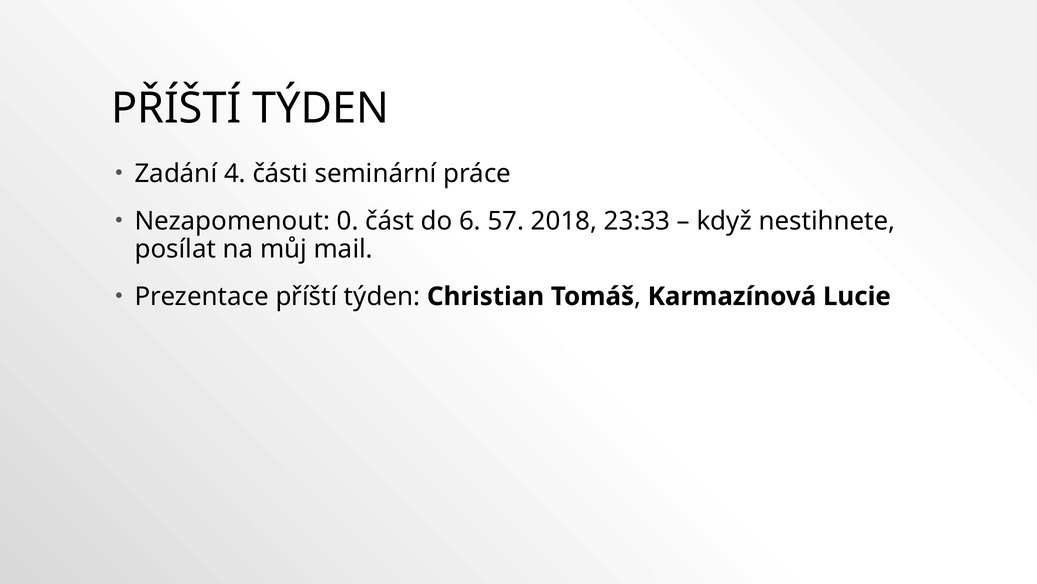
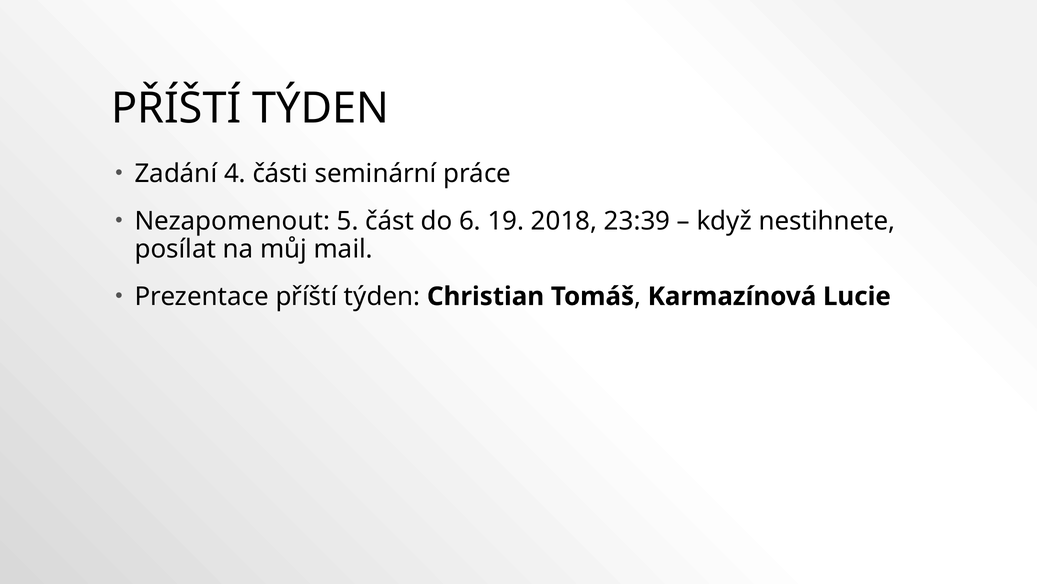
0: 0 -> 5
57: 57 -> 19
23:33: 23:33 -> 23:39
